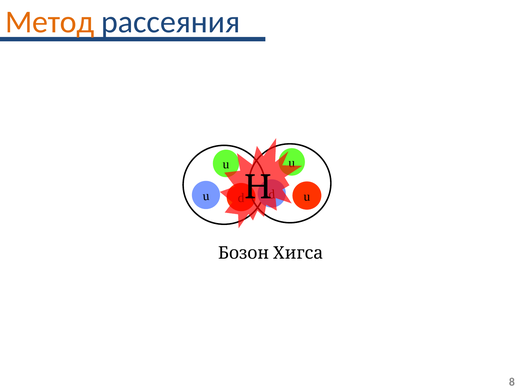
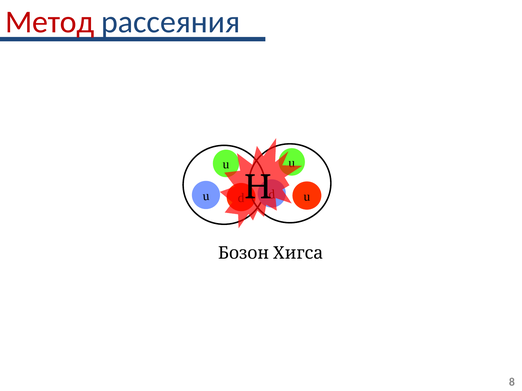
Метод colour: orange -> red
